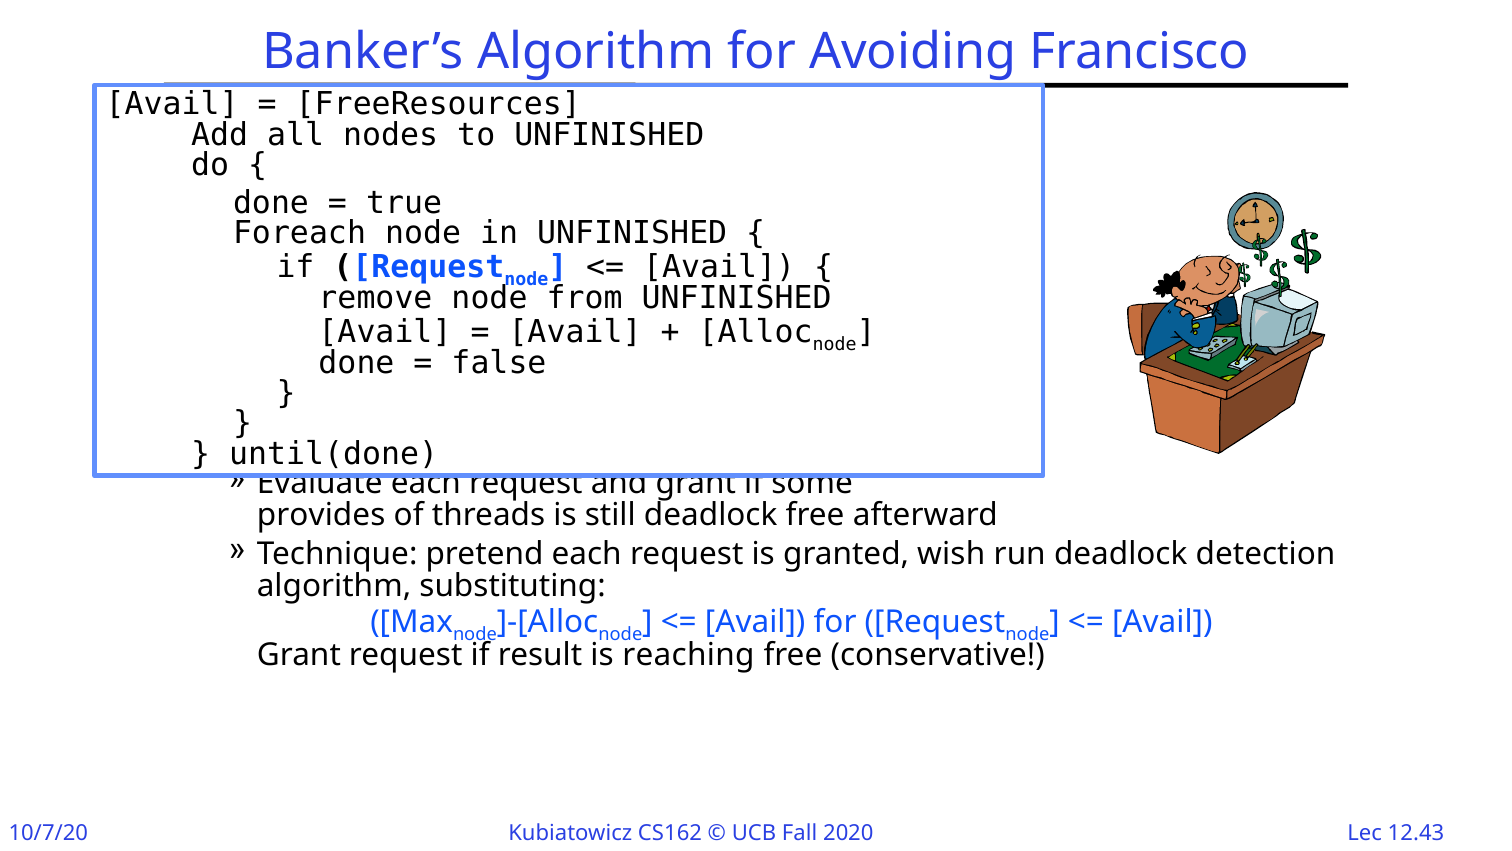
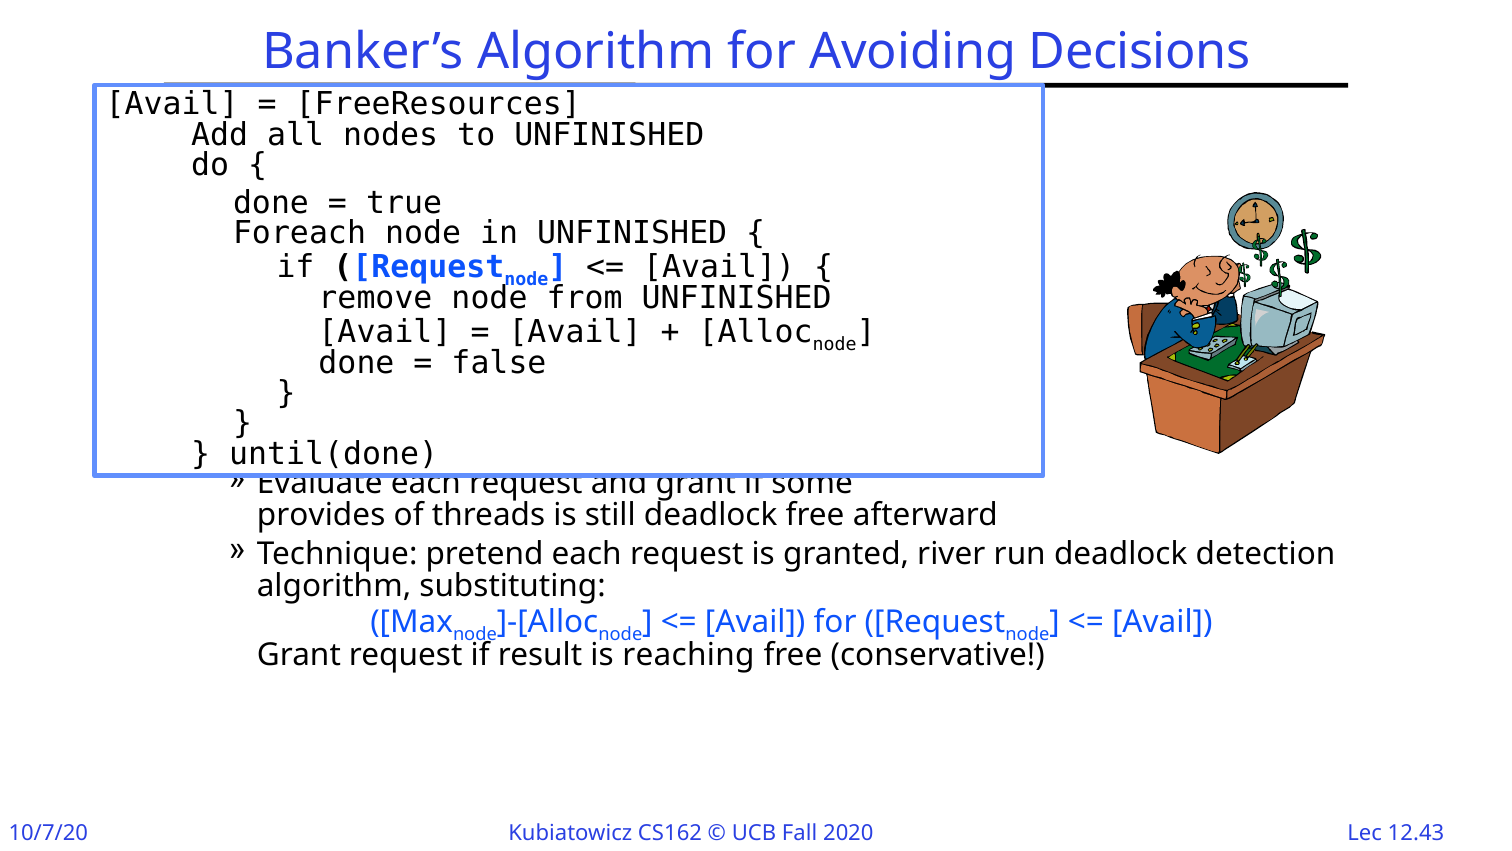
Francisco: Francisco -> Decisions
wish: wish -> river
